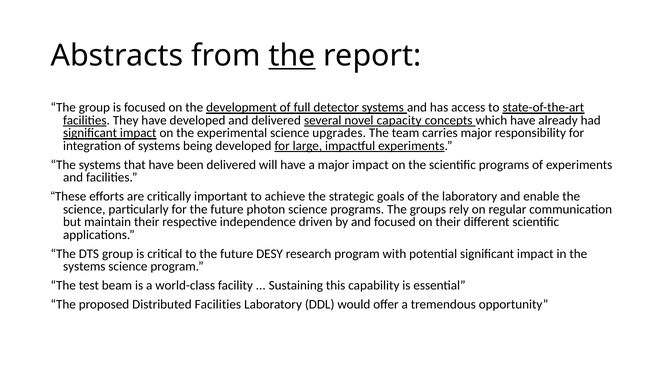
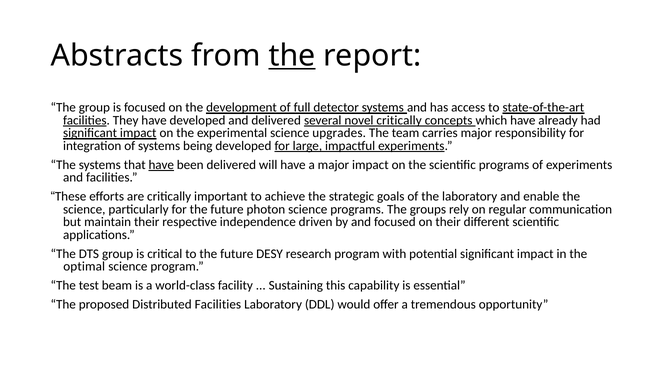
novel capacity: capacity -> critically
have at (161, 165) underline: none -> present
systems at (84, 267): systems -> optimal
